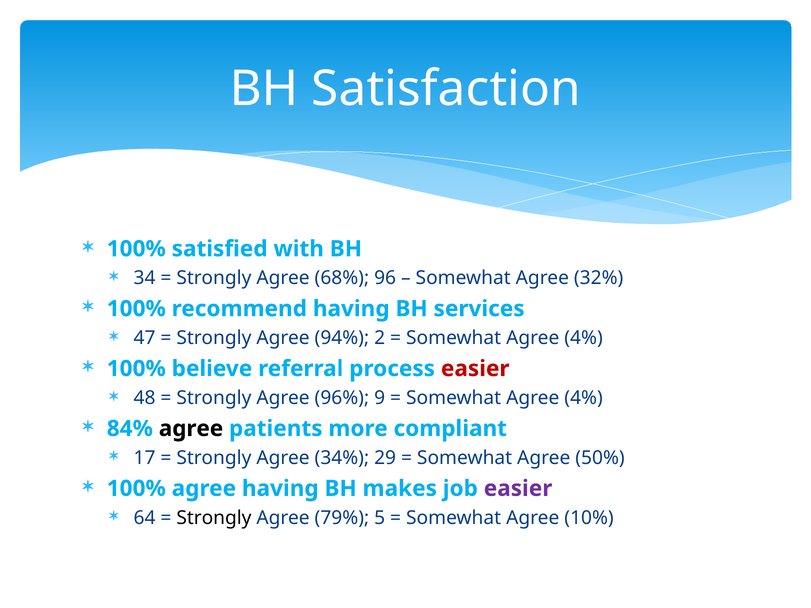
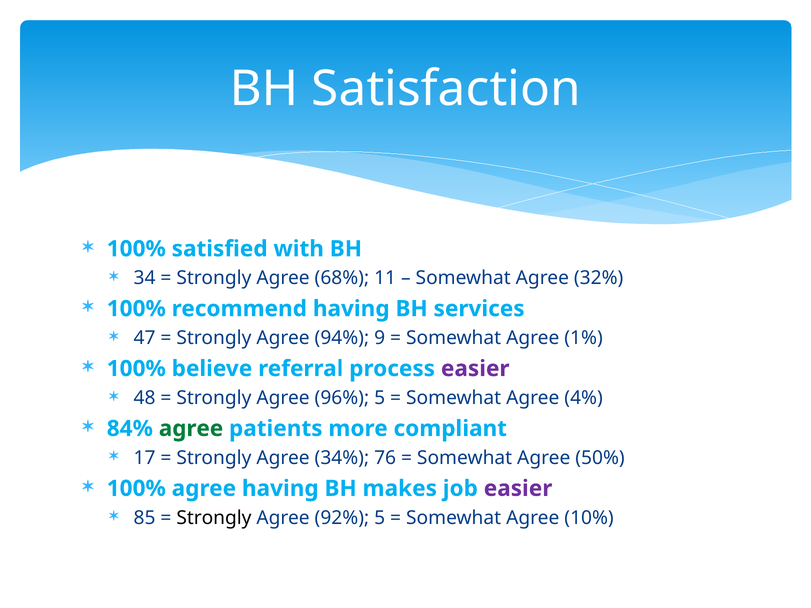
96: 96 -> 11
2: 2 -> 9
4% at (584, 338): 4% -> 1%
easier at (475, 369) colour: red -> purple
96% 9: 9 -> 5
agree at (191, 429) colour: black -> green
29: 29 -> 76
64: 64 -> 85
79%: 79% -> 92%
